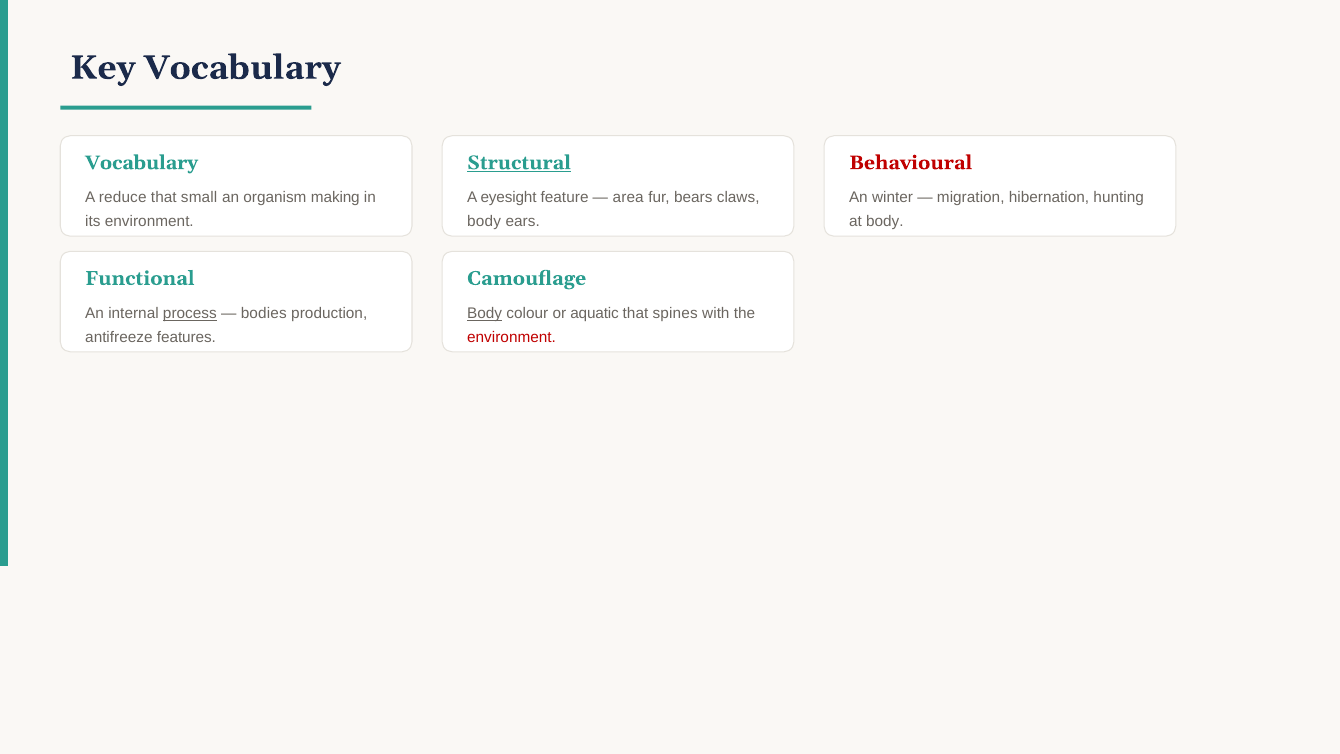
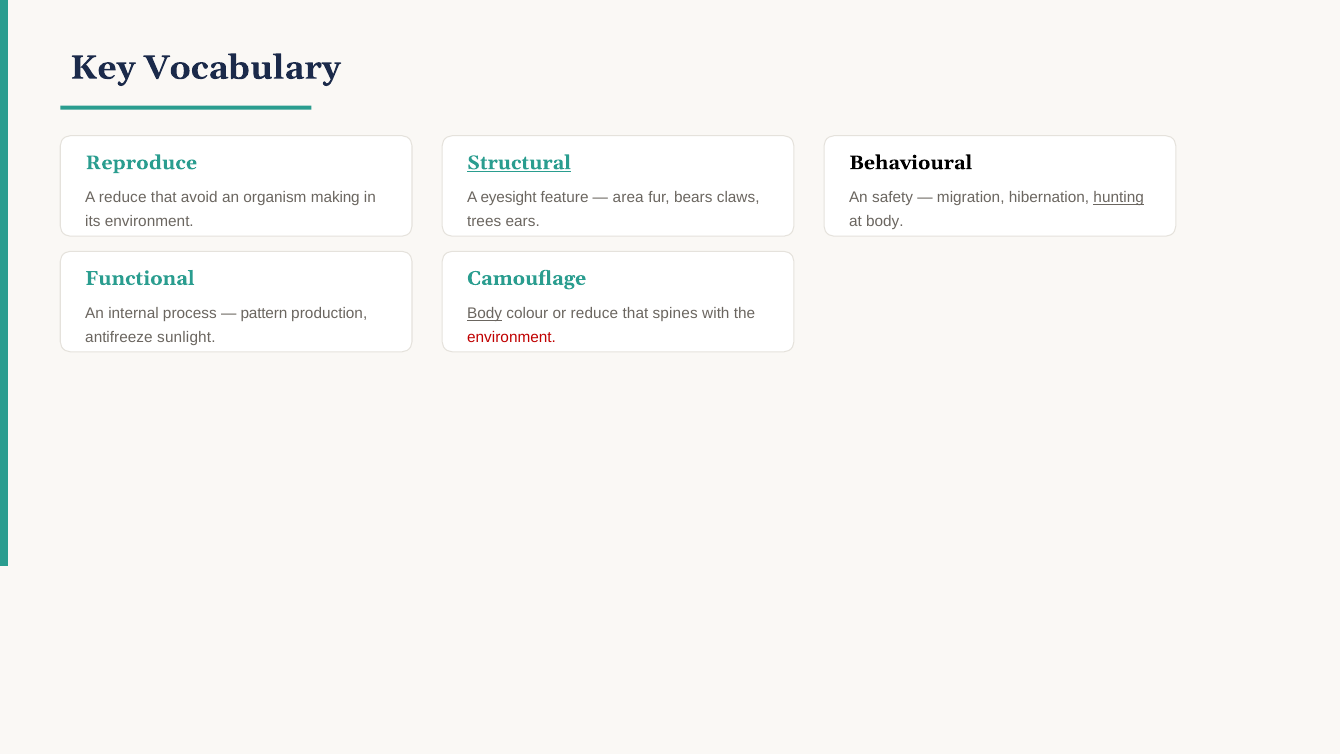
Vocabulary at (142, 163): Vocabulary -> Reproduce
Behavioural colour: red -> black
small: small -> avoid
winter: winter -> safety
hunting underline: none -> present
body at (484, 222): body -> trees
process underline: present -> none
bodies: bodies -> pattern
or aquatic: aquatic -> reduce
features: features -> sunlight
